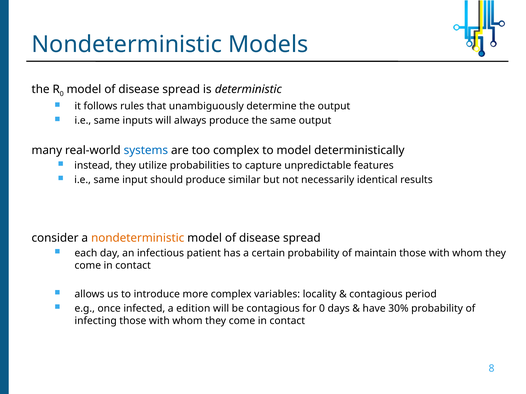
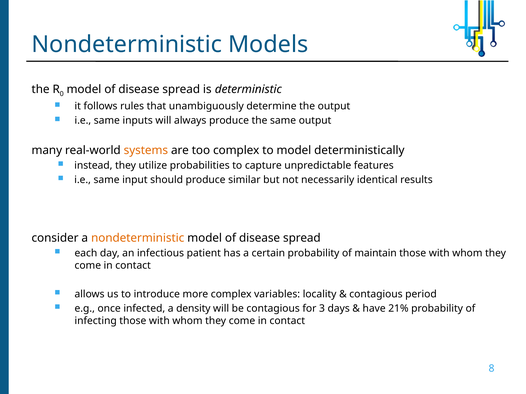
systems colour: blue -> orange
edition: edition -> density
for 0: 0 -> 3
30%: 30% -> 21%
